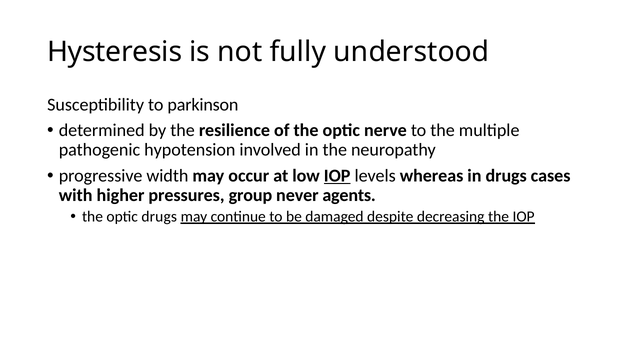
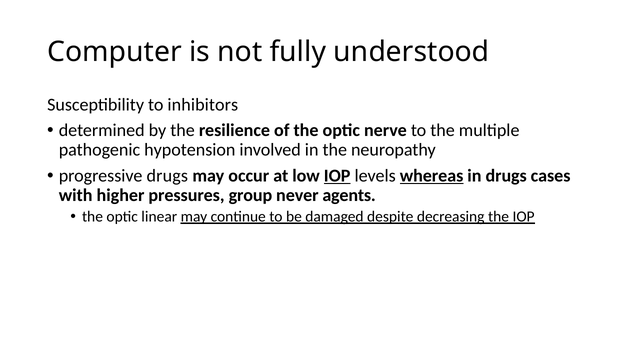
Hysteresis: Hysteresis -> Computer
parkinson: parkinson -> inhibitors
progressive width: width -> drugs
whereas underline: none -> present
optic drugs: drugs -> linear
